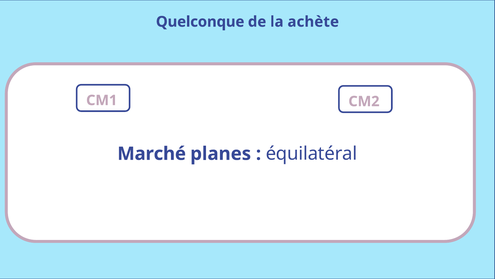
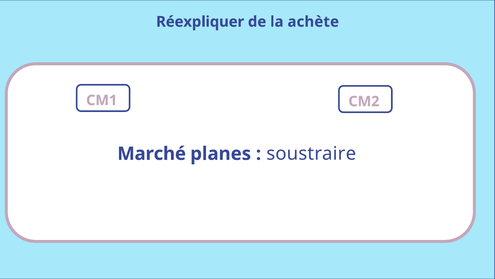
Quelconque: Quelconque -> Réexpliquer
équilatéral: équilatéral -> soustraire
